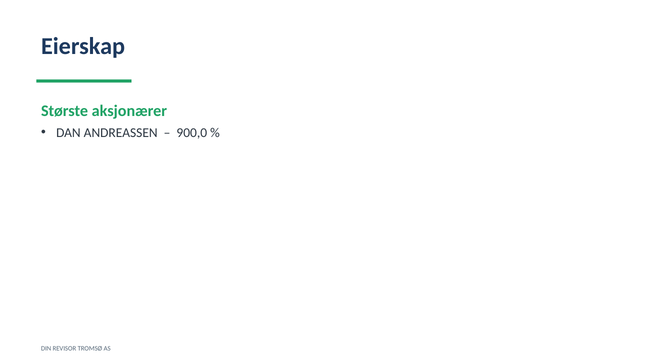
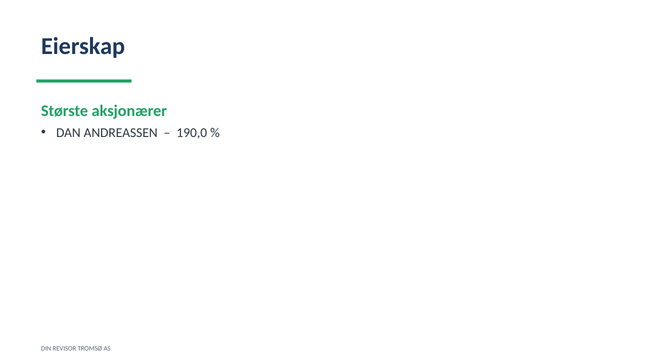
900,0: 900,0 -> 190,0
